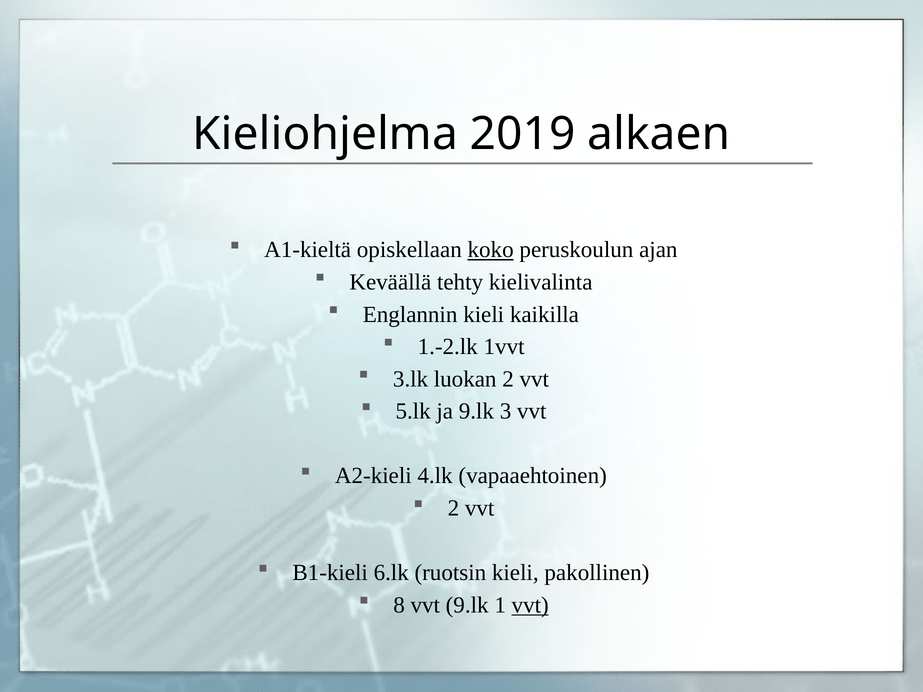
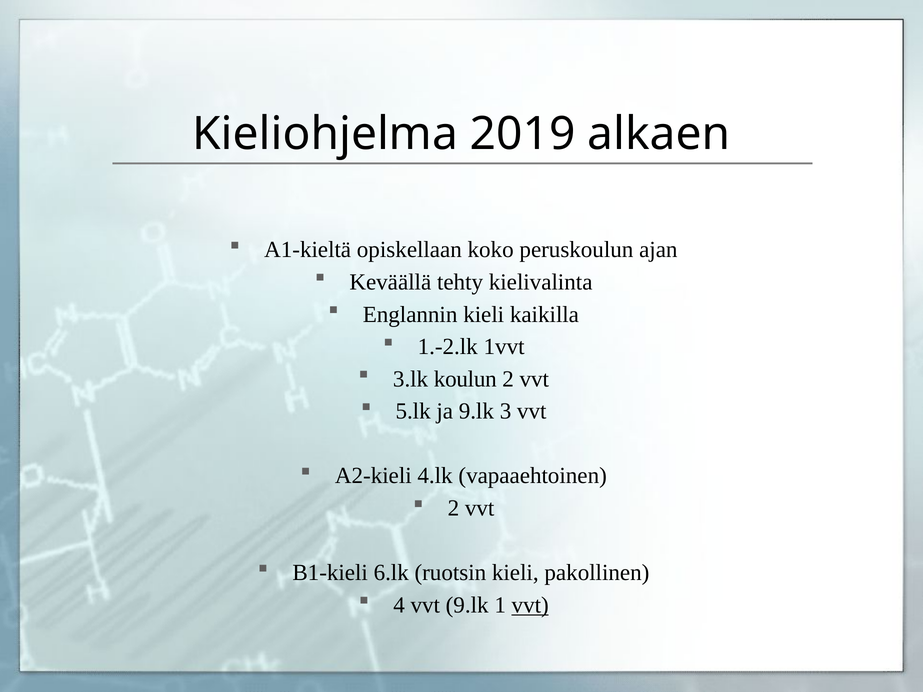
koko underline: present -> none
luokan: luokan -> koulun
8: 8 -> 4
